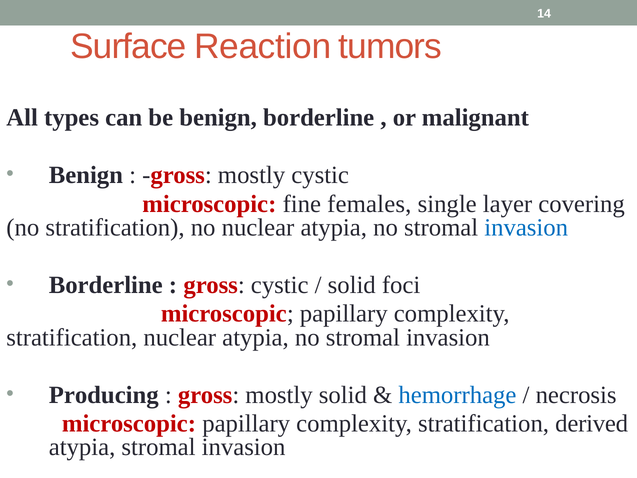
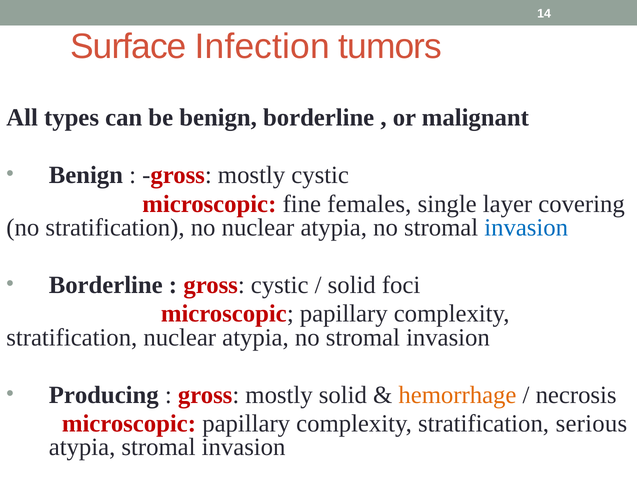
Reaction: Reaction -> Infection
hemorrhage colour: blue -> orange
derived: derived -> serious
